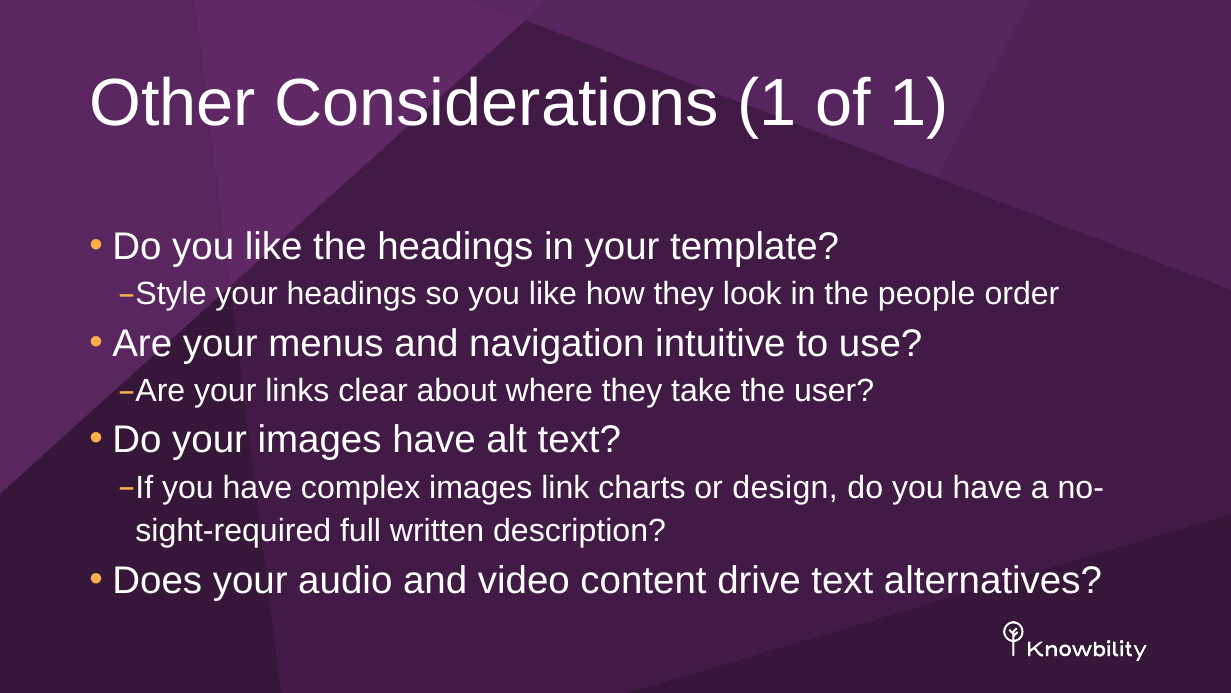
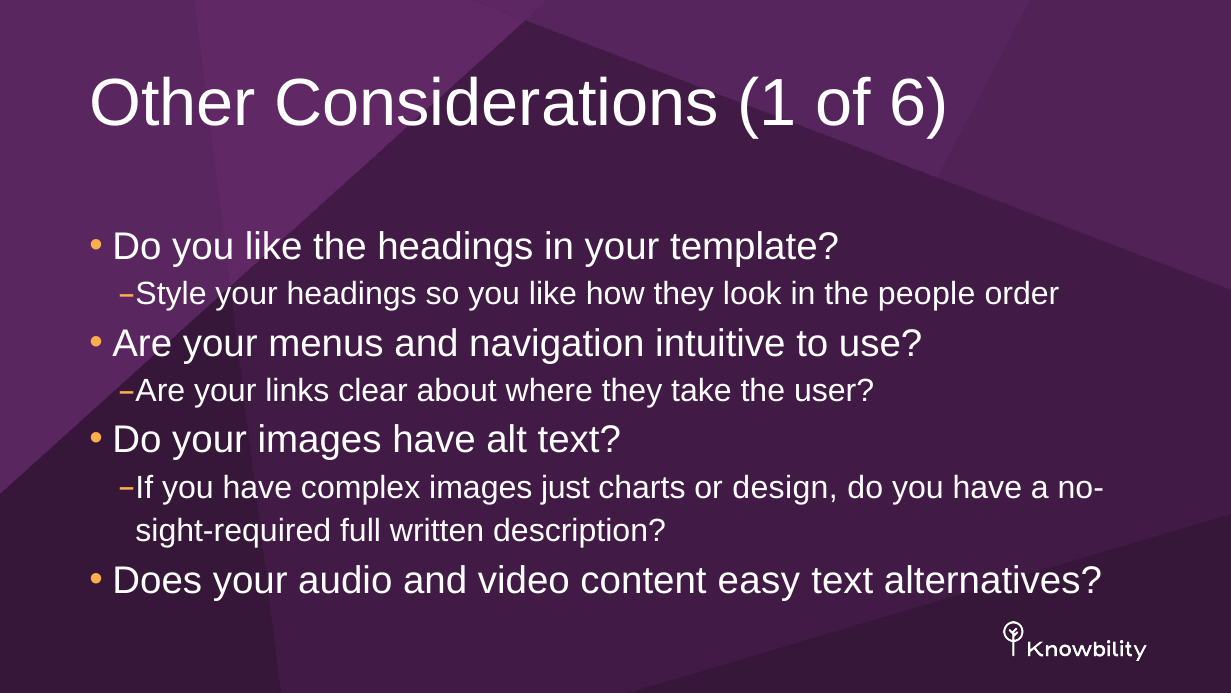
of 1: 1 -> 6
link: link -> just
drive: drive -> easy
